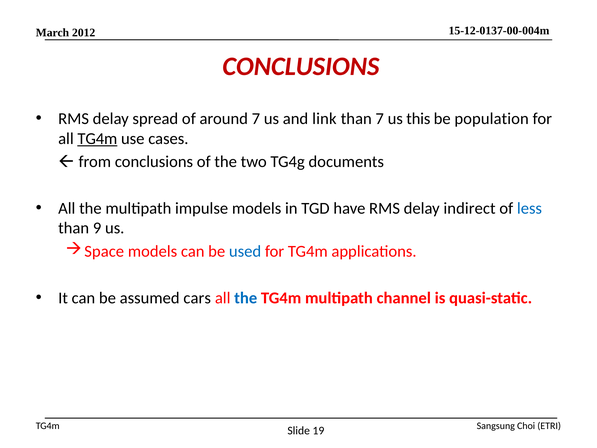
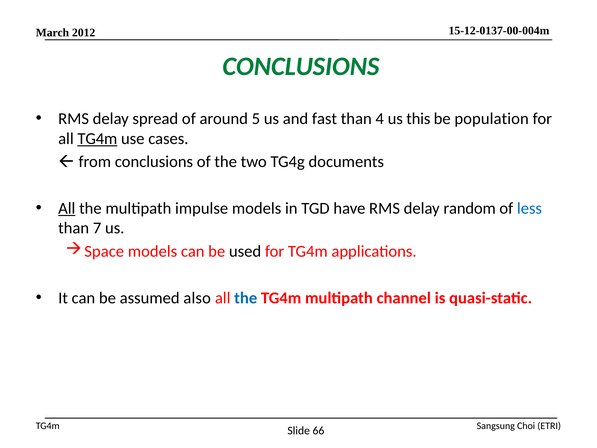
CONCLUSIONS at (301, 66) colour: red -> green
around 7: 7 -> 5
link: link -> fast
than 7: 7 -> 4
All at (67, 208) underline: none -> present
indirect: indirect -> random
9: 9 -> 7
used colour: blue -> black
cars: cars -> also
19: 19 -> 66
